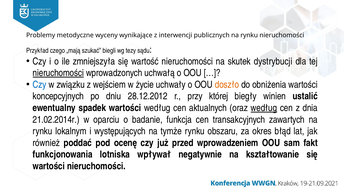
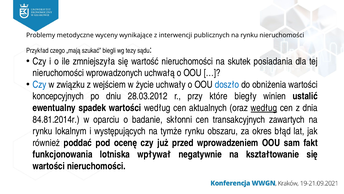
dystrybucji: dystrybucji -> posiadania
nieruchomości at (58, 73) underline: present -> none
doszło colour: orange -> blue
28.12.2012: 28.12.2012 -> 28.03.2012
której: której -> które
21.02.2014r: 21.02.2014r -> 84.81.2014r
funkcja: funkcja -> skłonni
